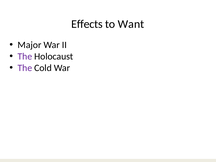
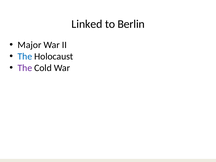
Effects: Effects -> Linked
Want: Want -> Berlin
The at (25, 56) colour: purple -> blue
